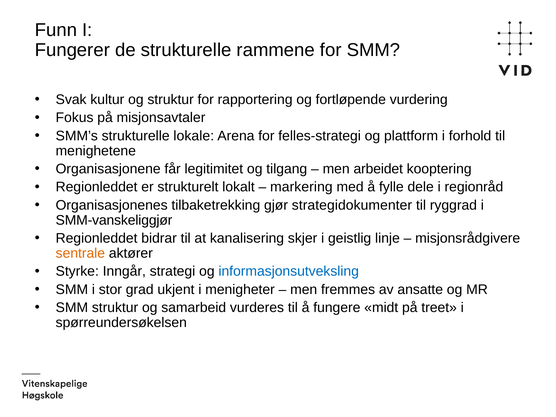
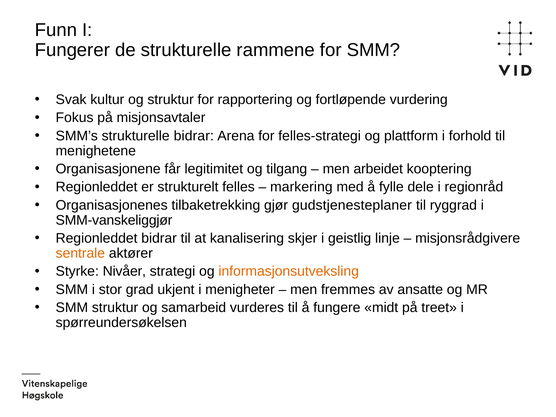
strukturelle lokale: lokale -> bidrar
lokalt: lokalt -> felles
strategidokumenter: strategidokumenter -> gudstjenesteplaner
Inngår: Inngår -> Nivåer
informasjonsutveksling colour: blue -> orange
